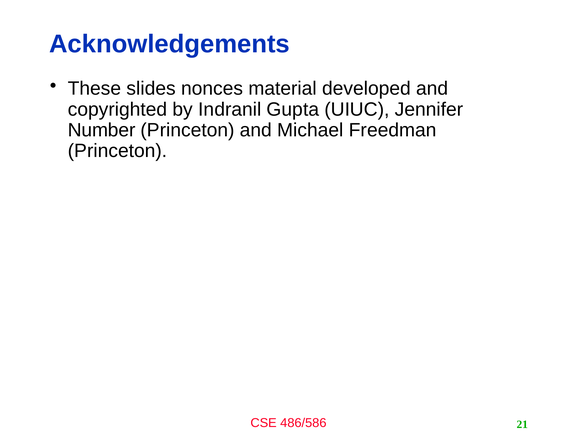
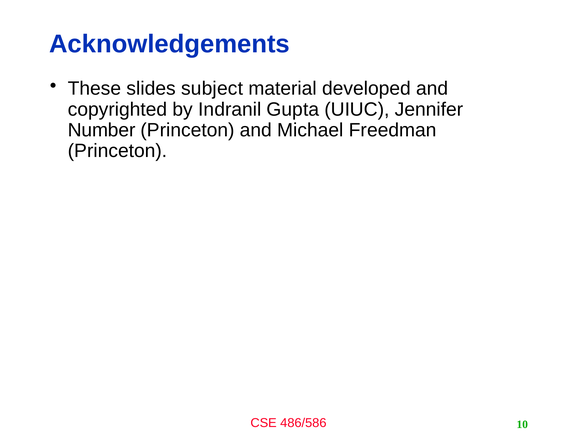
nonces: nonces -> subject
21: 21 -> 10
